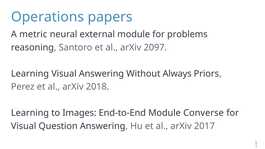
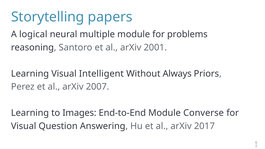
Operations: Operations -> Storytelling
metric: metric -> logical
external: external -> multiple
2097: 2097 -> 2001
Visual Answering: Answering -> Intelligent
2018: 2018 -> 2007
